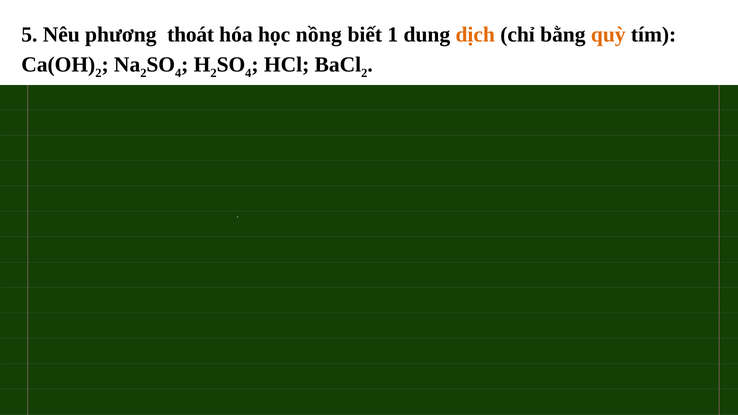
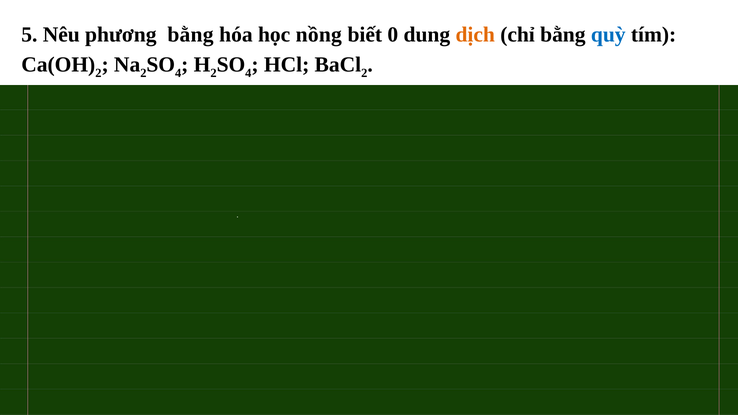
phương thoát: thoát -> bằng
1: 1 -> 0
quỳ colour: orange -> blue
